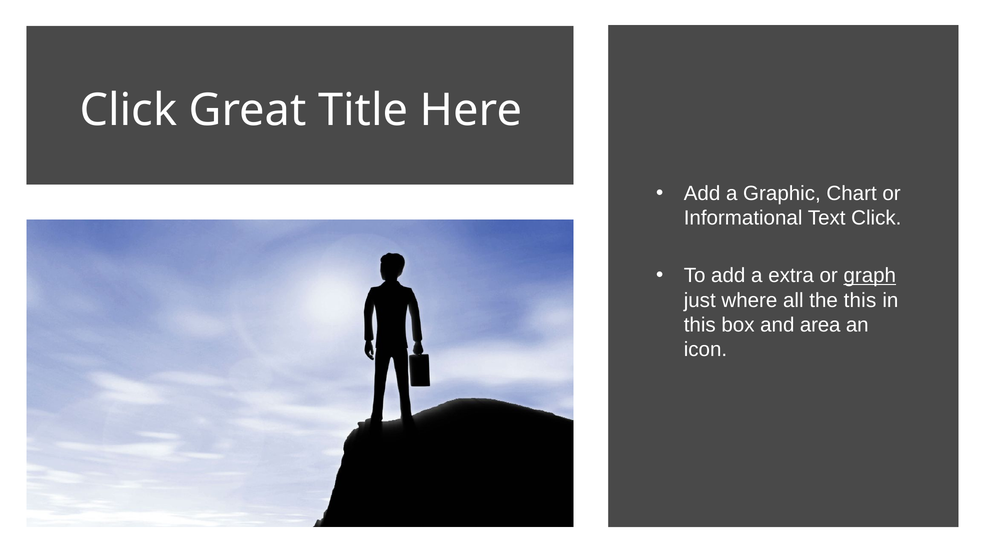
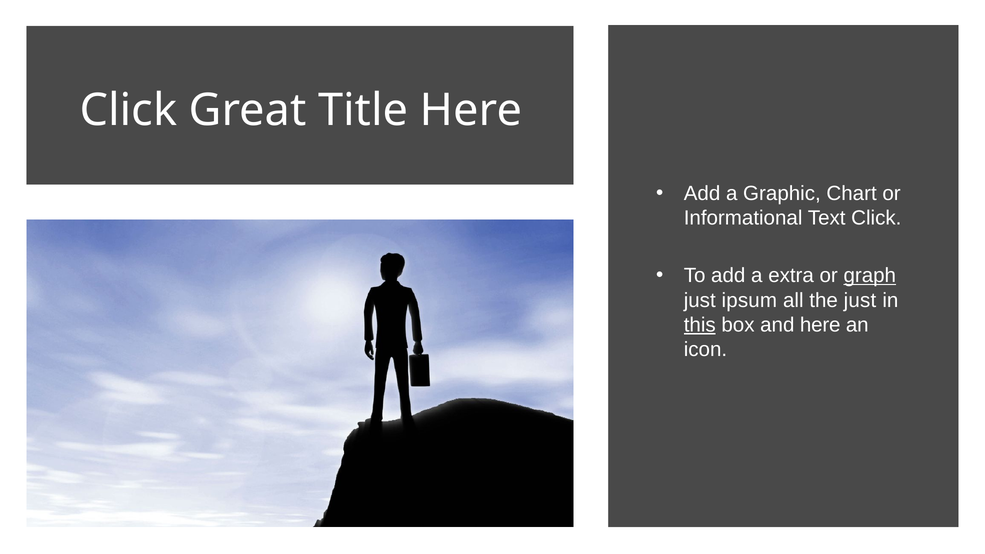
where: where -> ipsum
the this: this -> just
this at (700, 325) underline: none -> present
and area: area -> here
